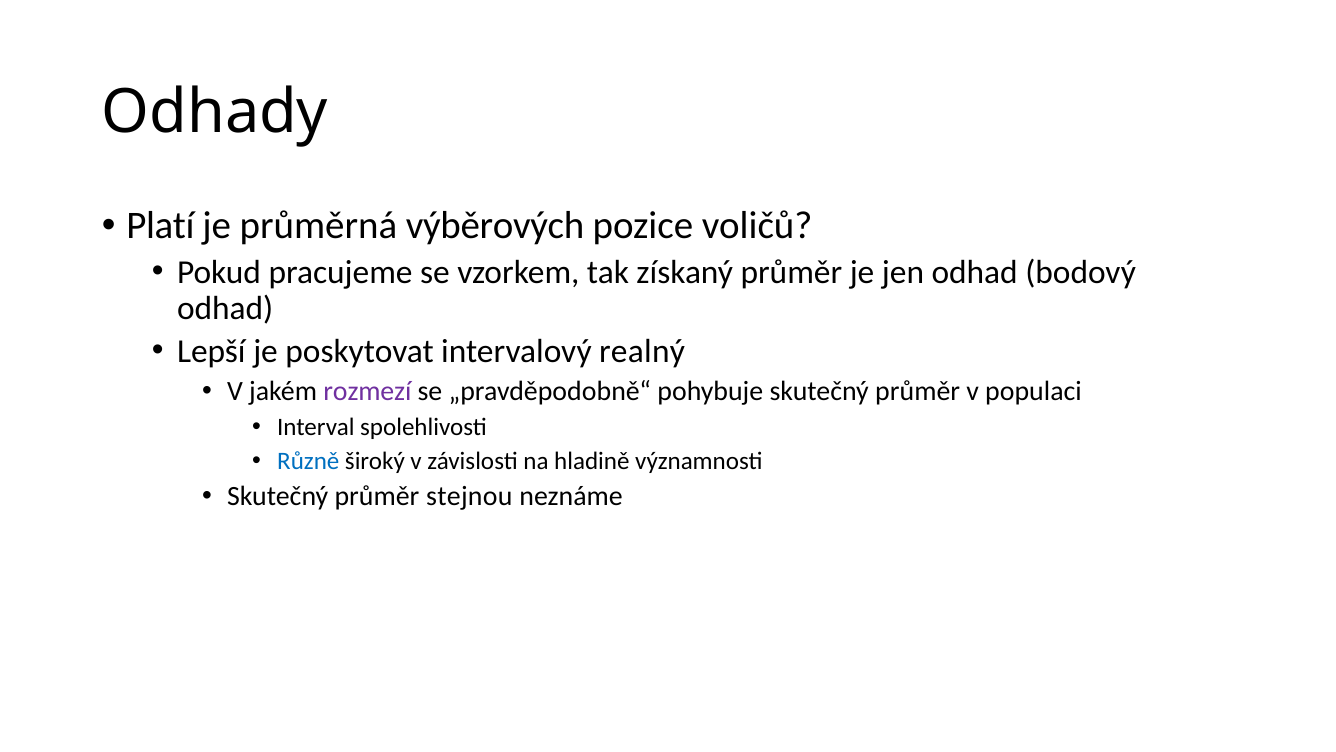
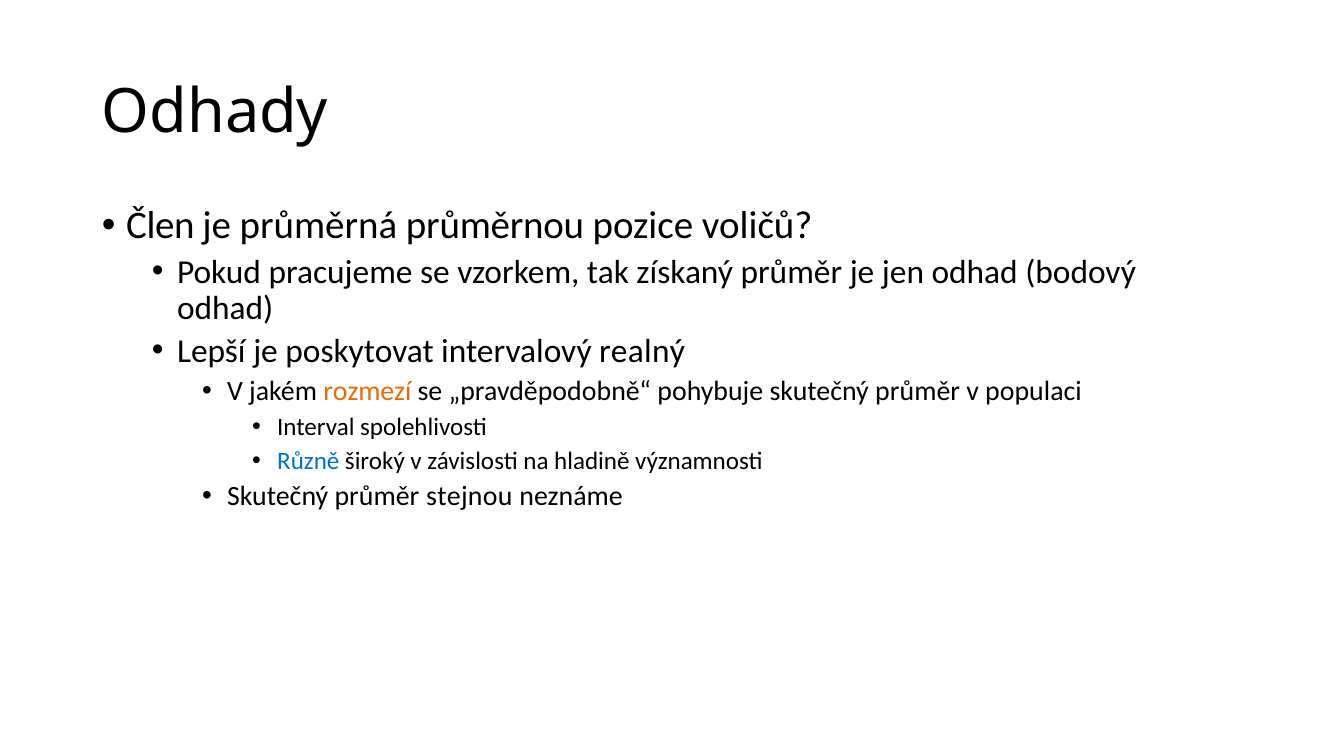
Platí: Platí -> Člen
výběrových: výběrových -> průměrnou
rozmezí colour: purple -> orange
